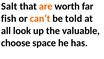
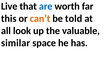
Salt: Salt -> Live
are colour: orange -> blue
fish: fish -> this
choose: choose -> similar
